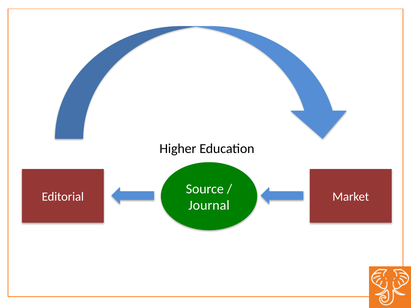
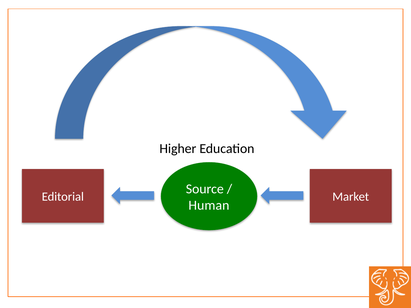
Journal: Journal -> Human
